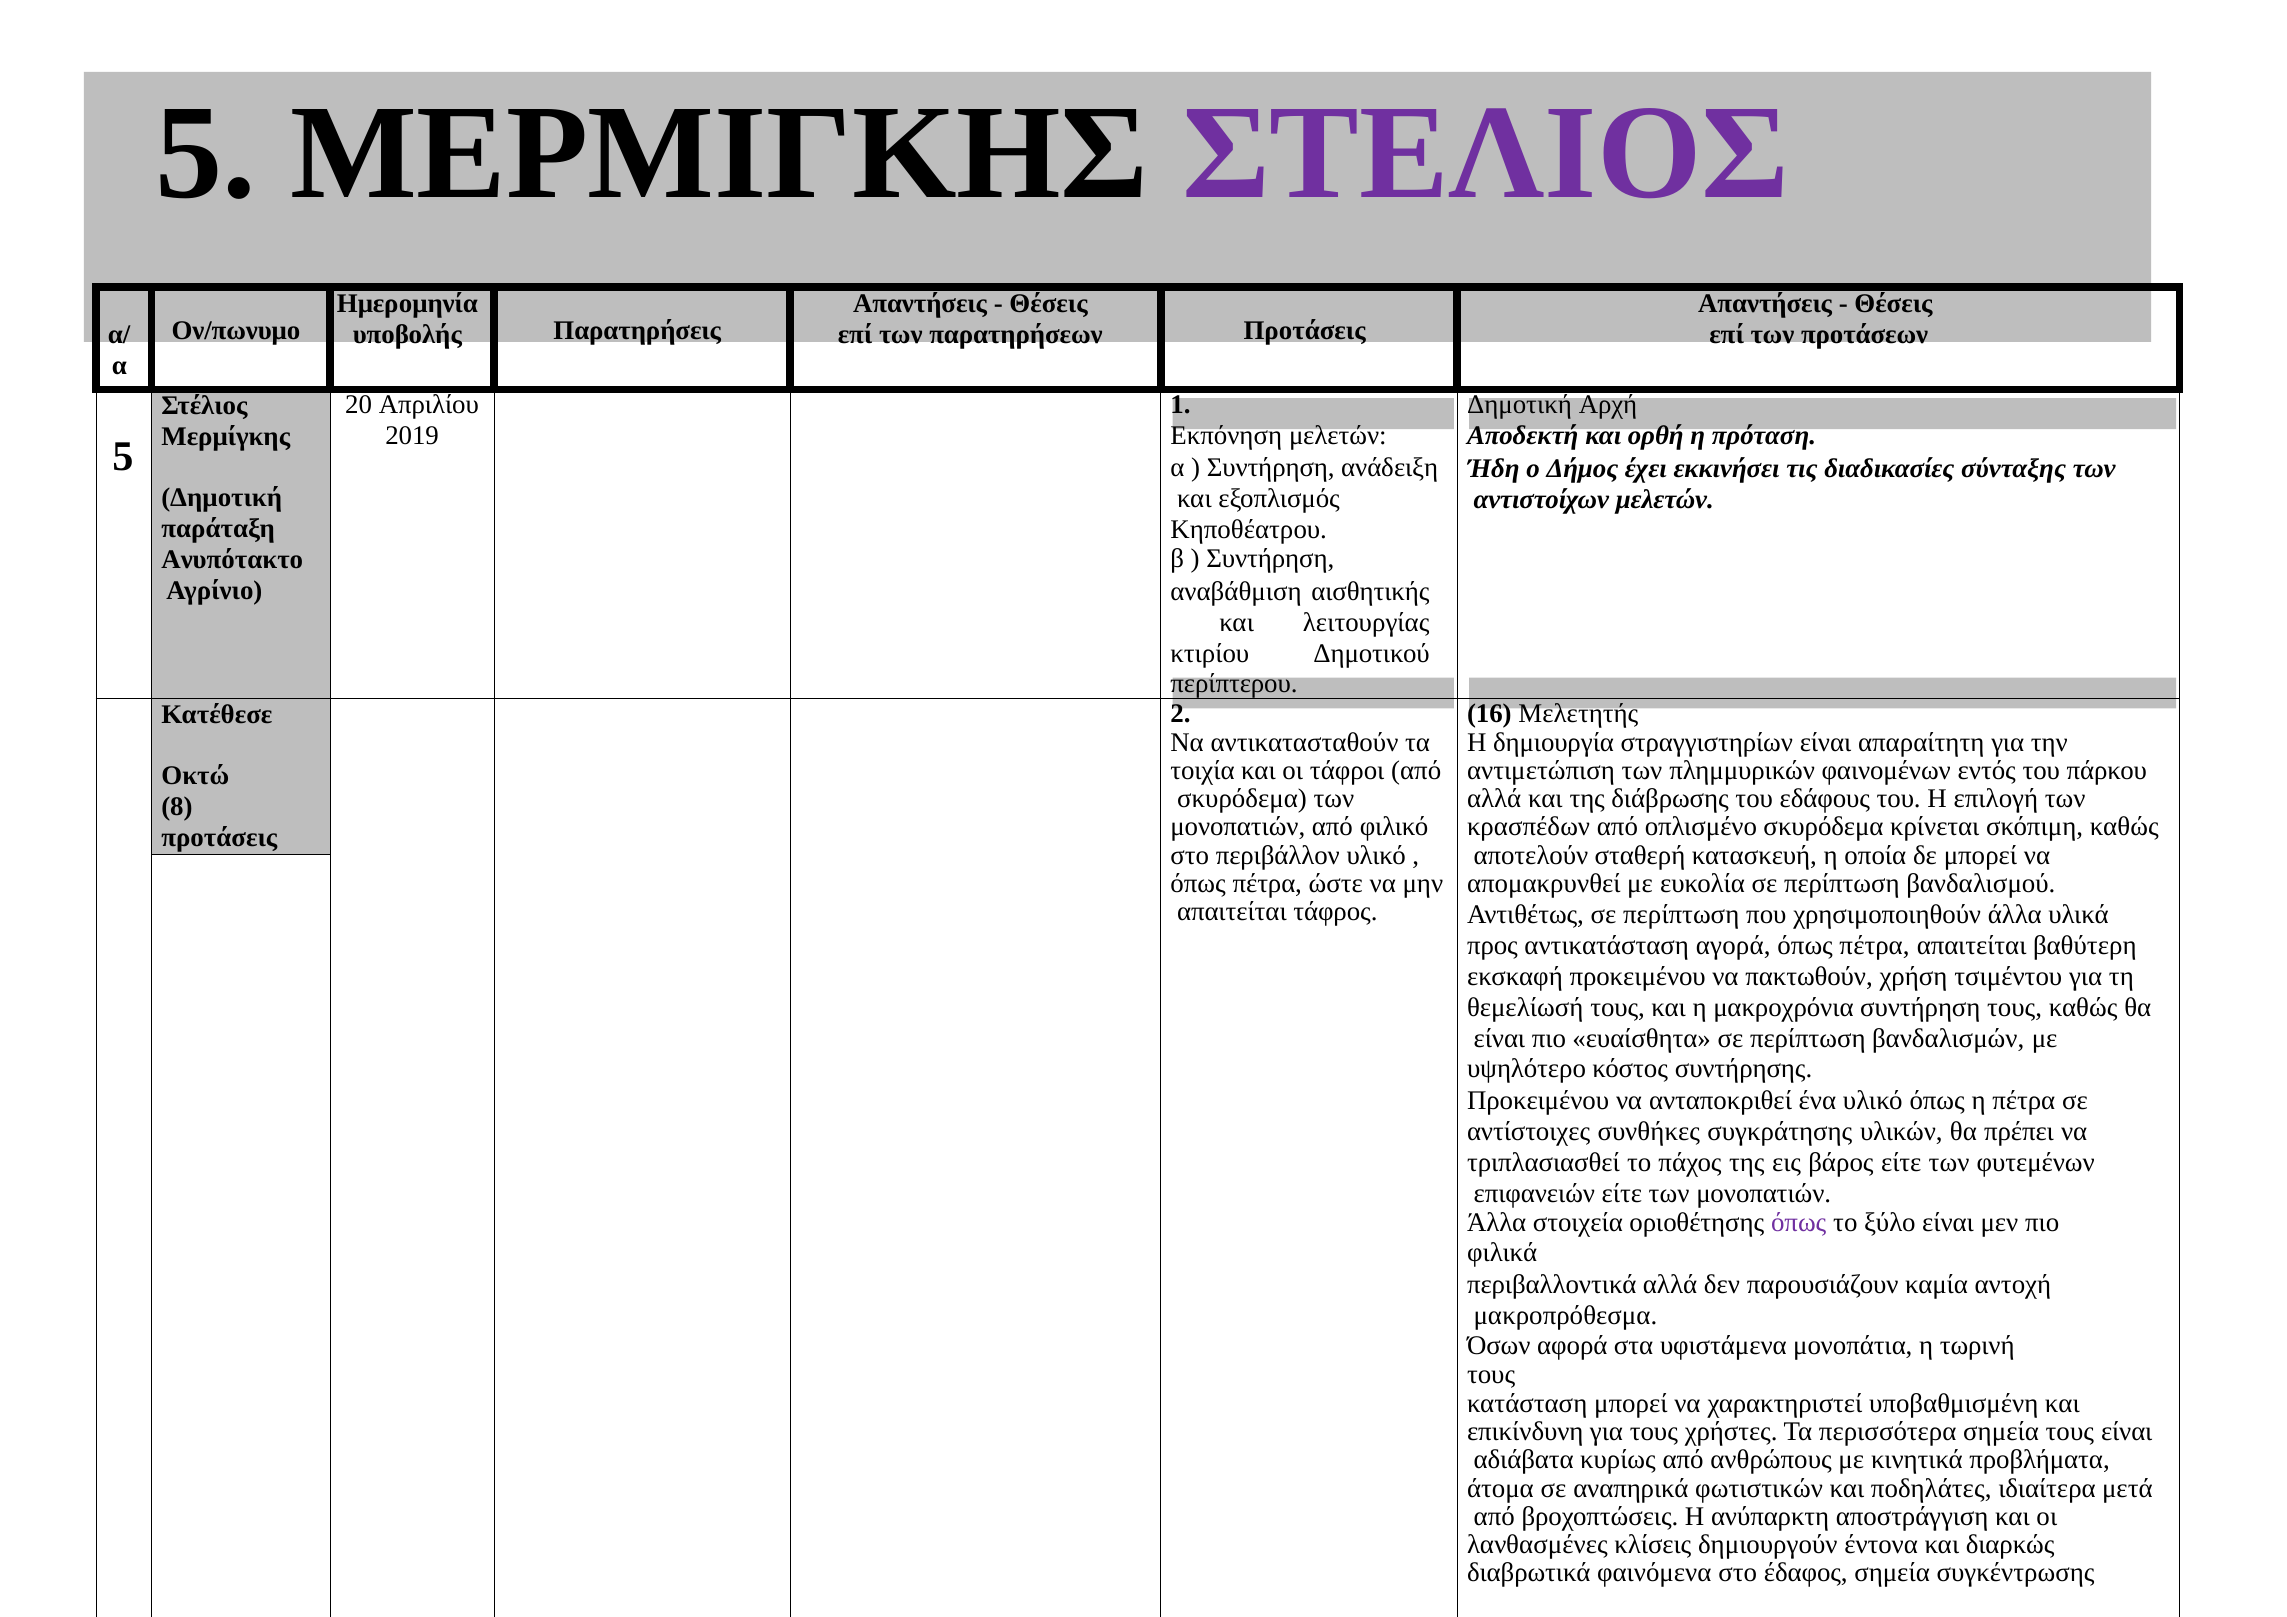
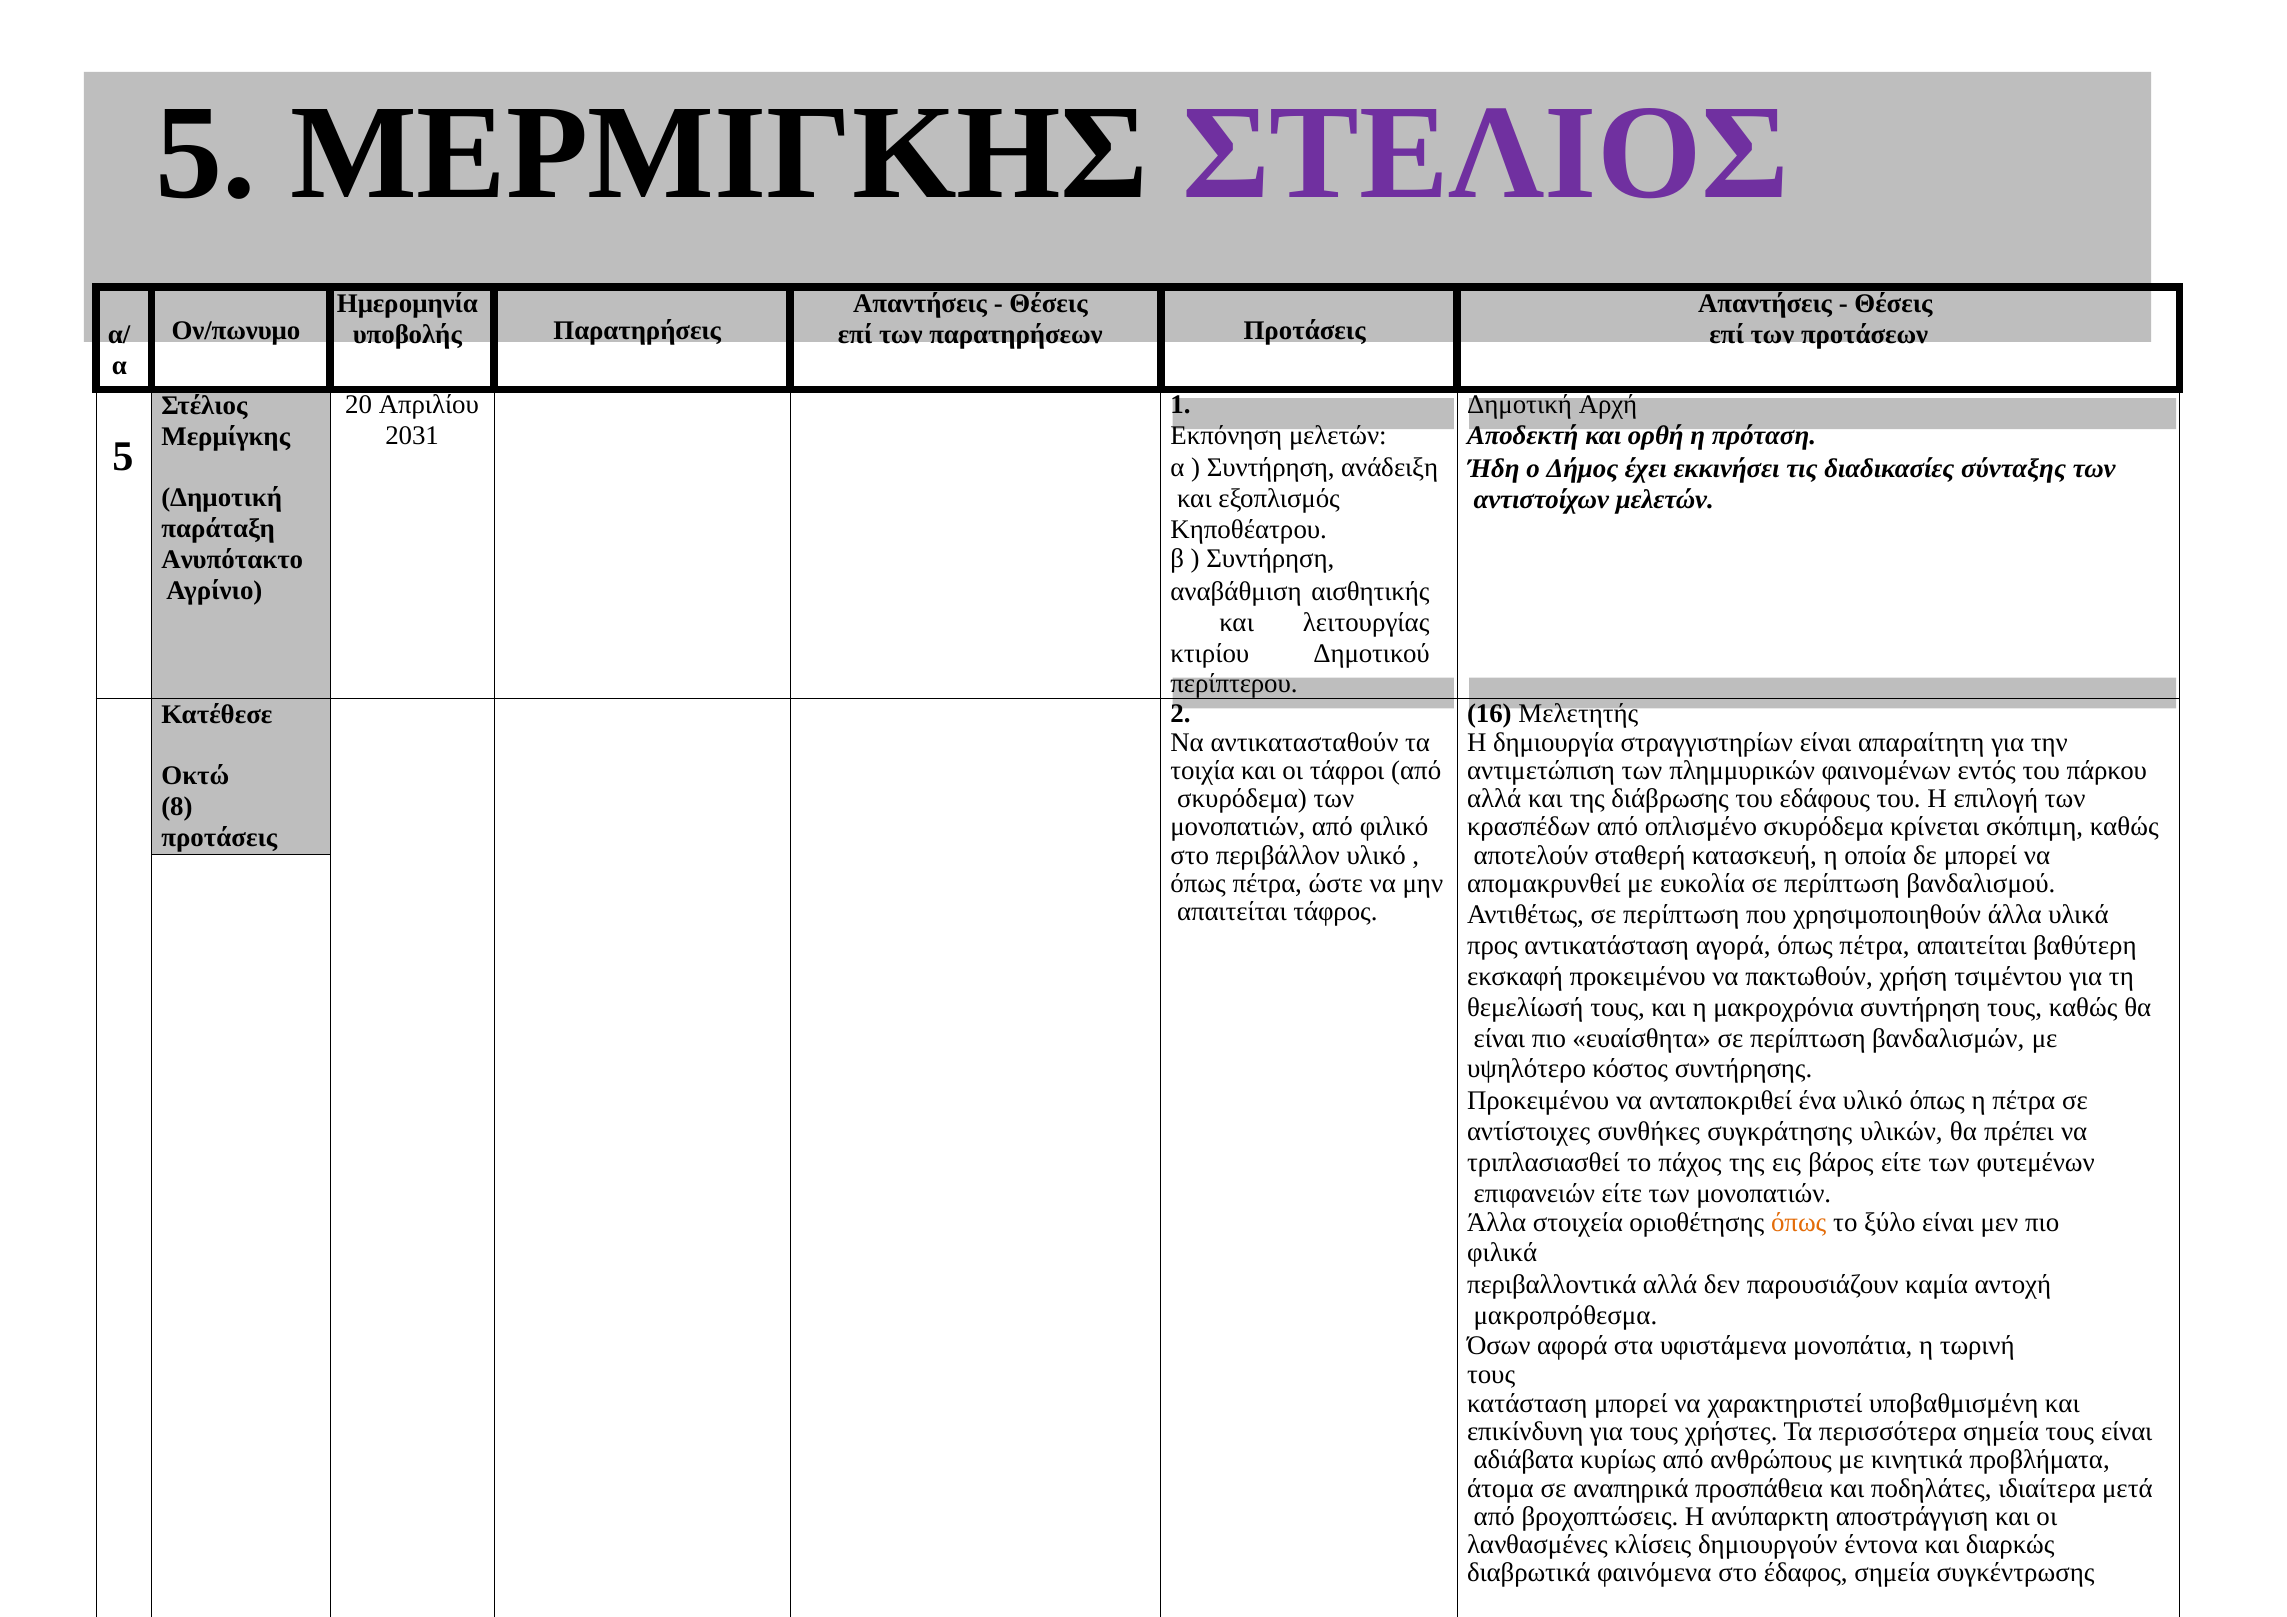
2019: 2019 -> 2031
όπως at (1799, 1223) colour: purple -> orange
φωτιστικών: φωτιστικών -> προσπάθεια
